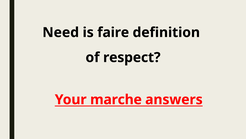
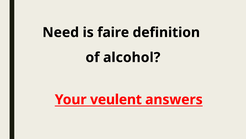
respect: respect -> alcohol
marche: marche -> veulent
